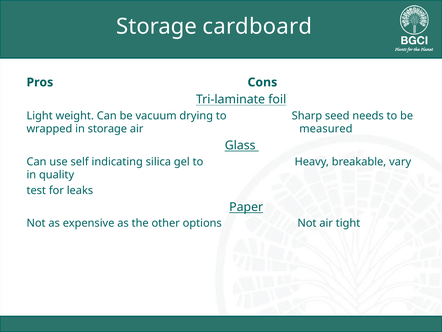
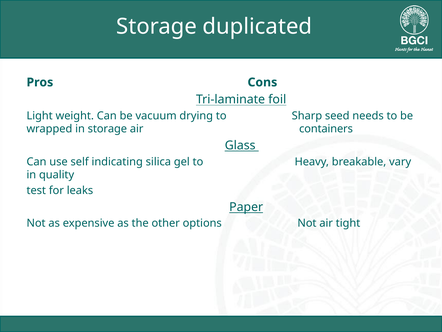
cardboard: cardboard -> duplicated
measured: measured -> containers
